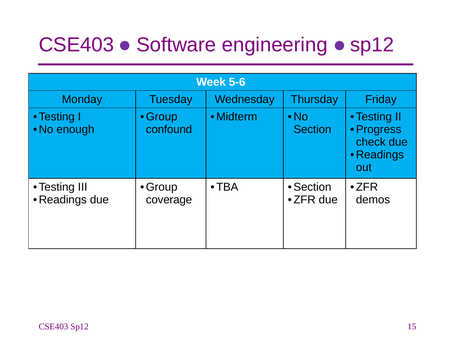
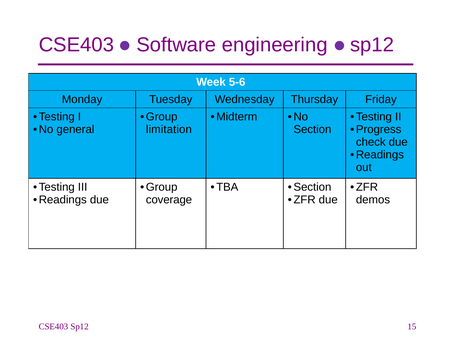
enough: enough -> general
confound: confound -> limitation
